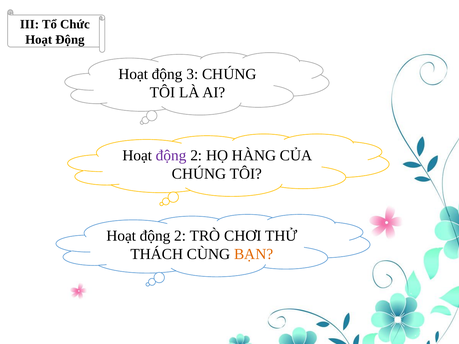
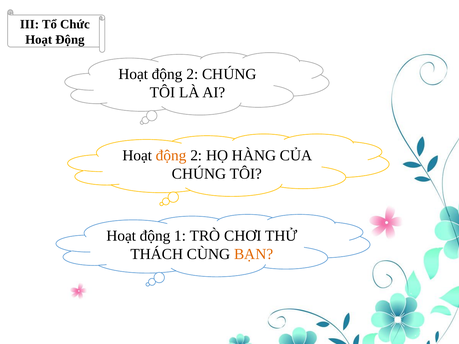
3 at (192, 74): 3 -> 2
động at (171, 156) colour: purple -> orange
2 at (180, 236): 2 -> 1
